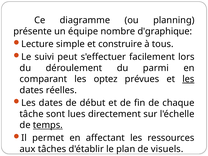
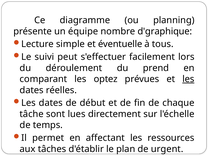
construire: construire -> éventuelle
parmi: parmi -> prend
temps underline: present -> none
visuels: visuels -> urgent
